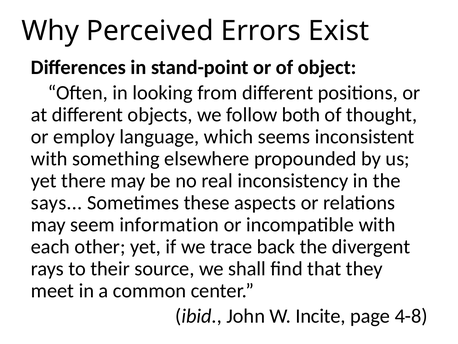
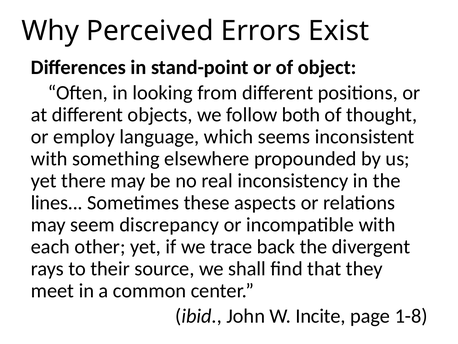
says: says -> lines
information: information -> discrepancy
4-8: 4-8 -> 1-8
